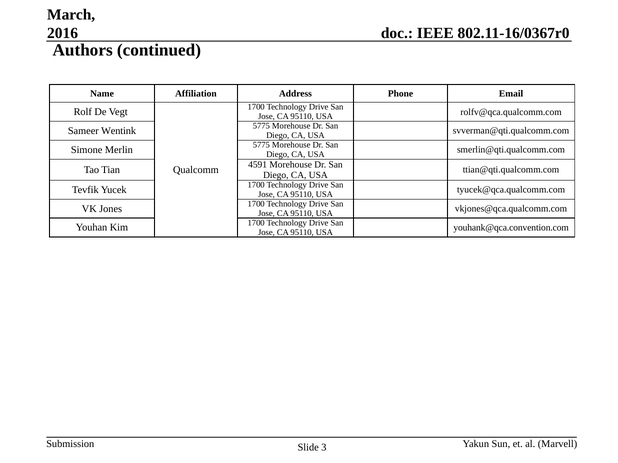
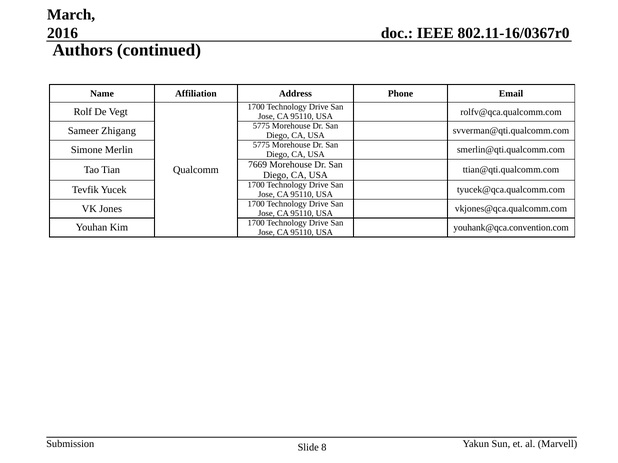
Wentink: Wentink -> Zhigang
4591: 4591 -> 7669
3: 3 -> 8
